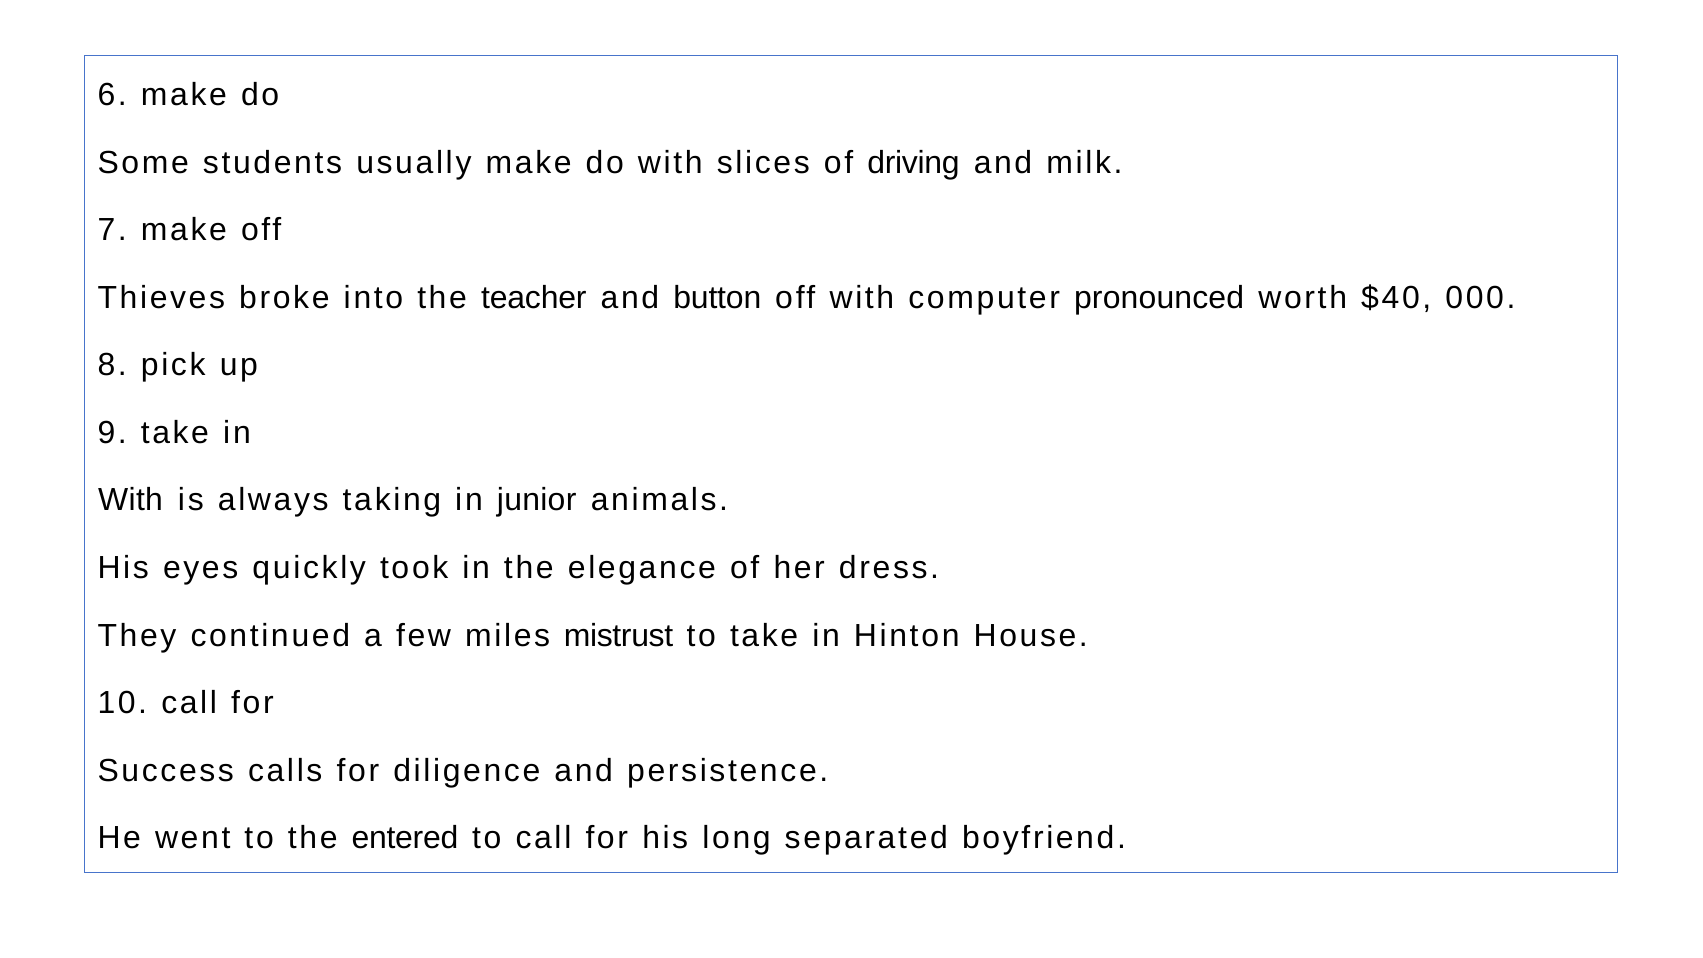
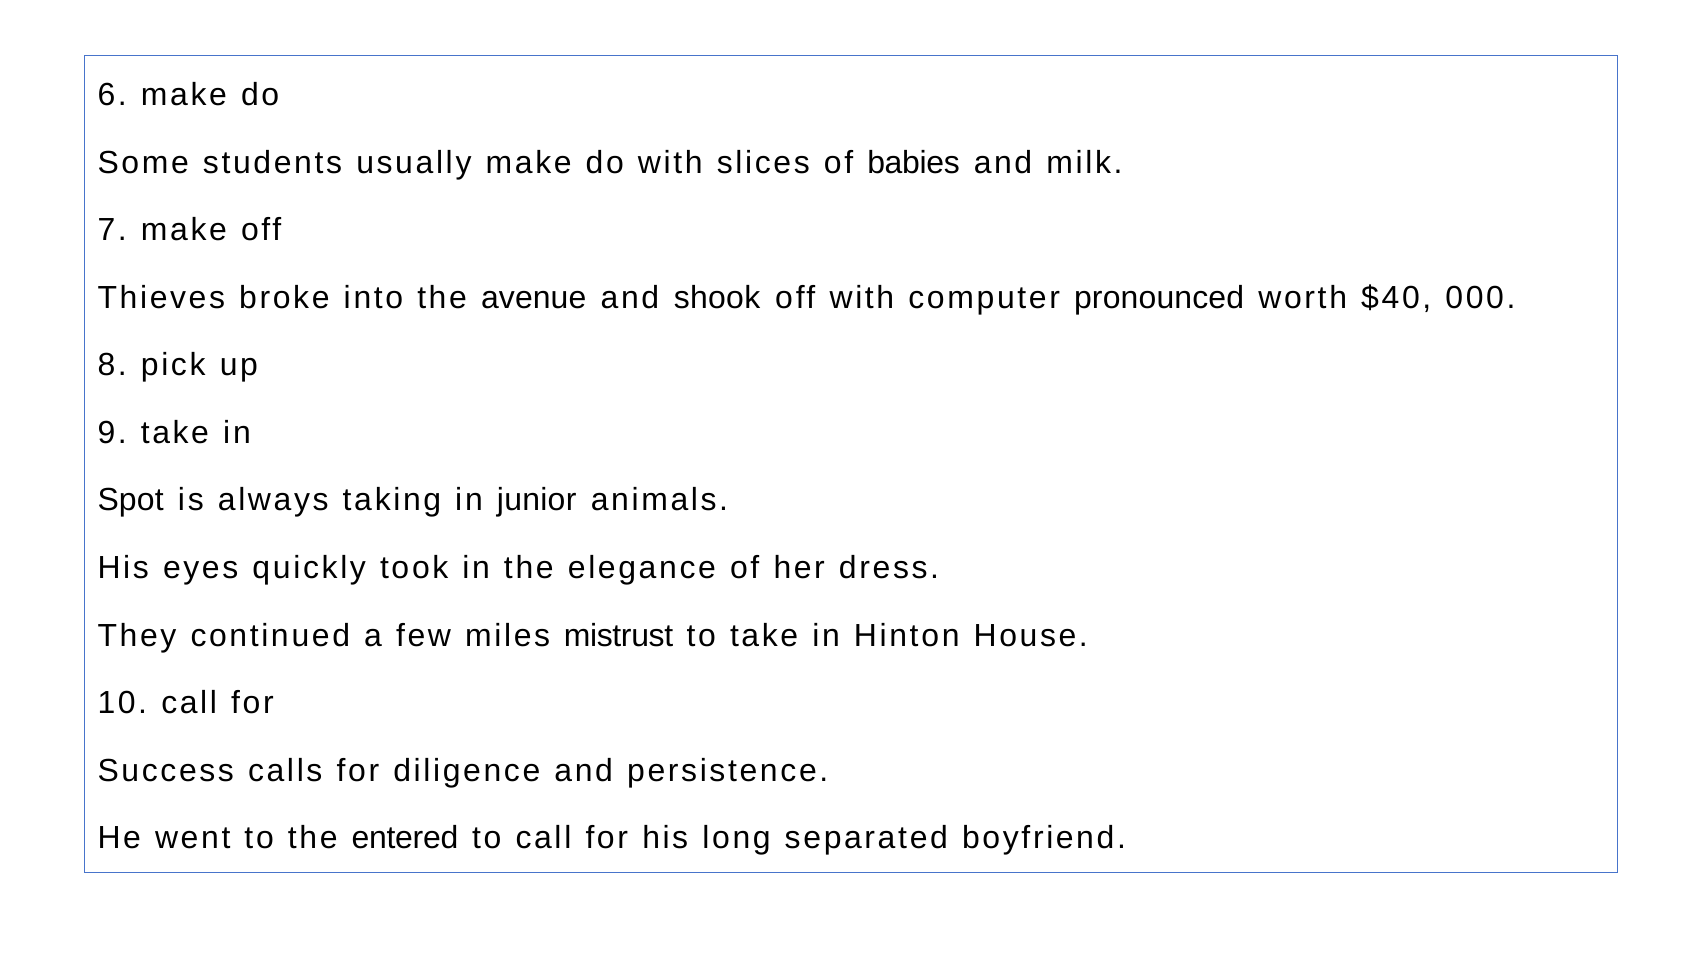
driving: driving -> babies
teacher: teacher -> avenue
button: button -> shook
With at (131, 500): With -> Spot
